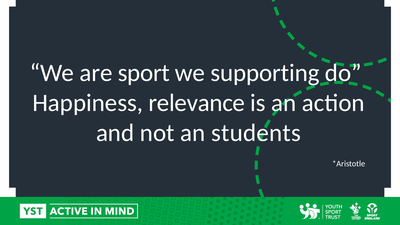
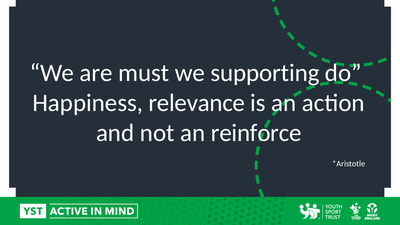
sport: sport -> must
students: students -> reinforce
